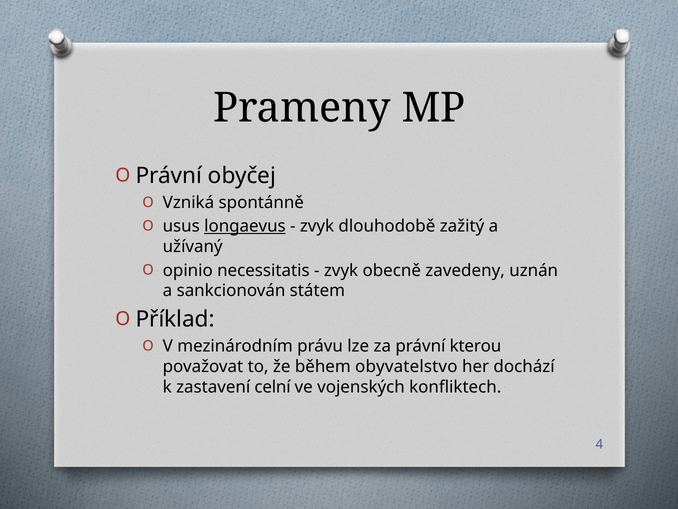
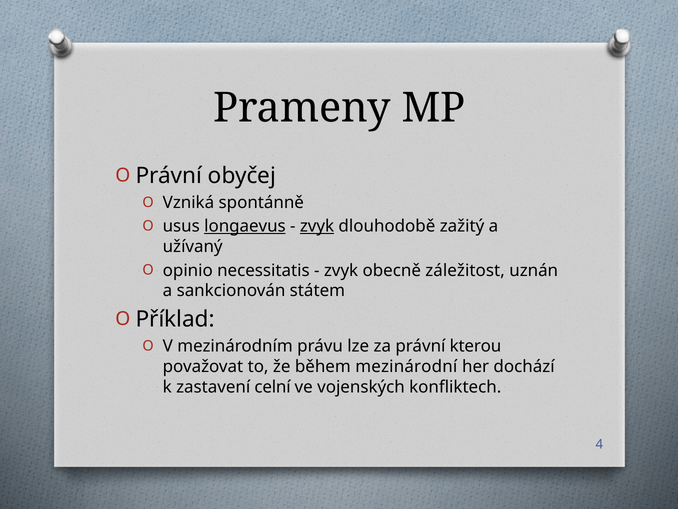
zvyk at (317, 226) underline: none -> present
zavedeny: zavedeny -> záležitost
obyvatelstvo: obyvatelstvo -> mezinárodní
